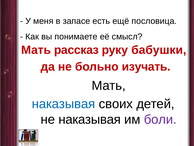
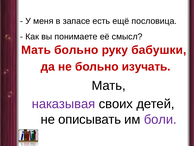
Мать рассказ: рассказ -> больно
наказывая at (64, 104) colour: blue -> purple
не наказывая: наказывая -> описывать
